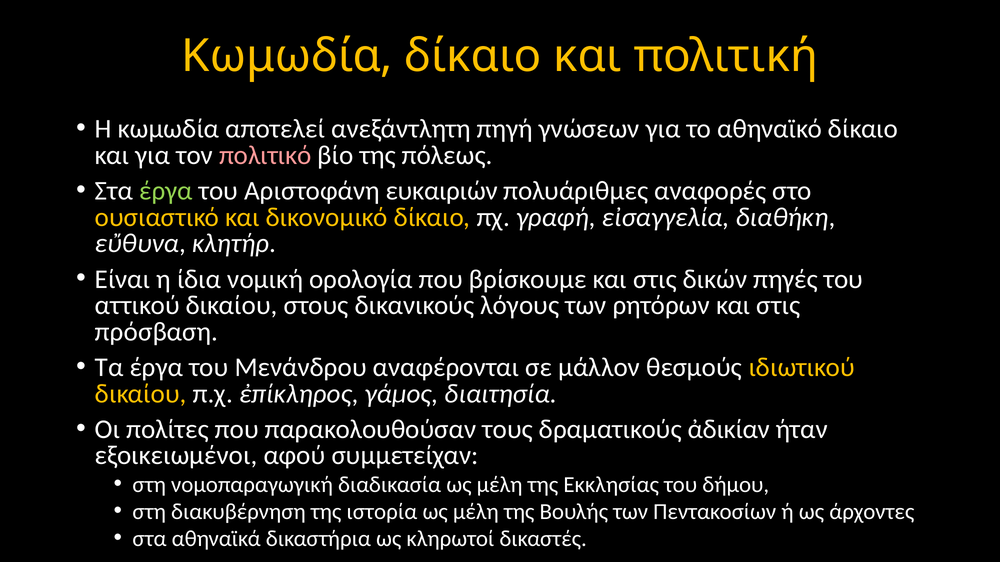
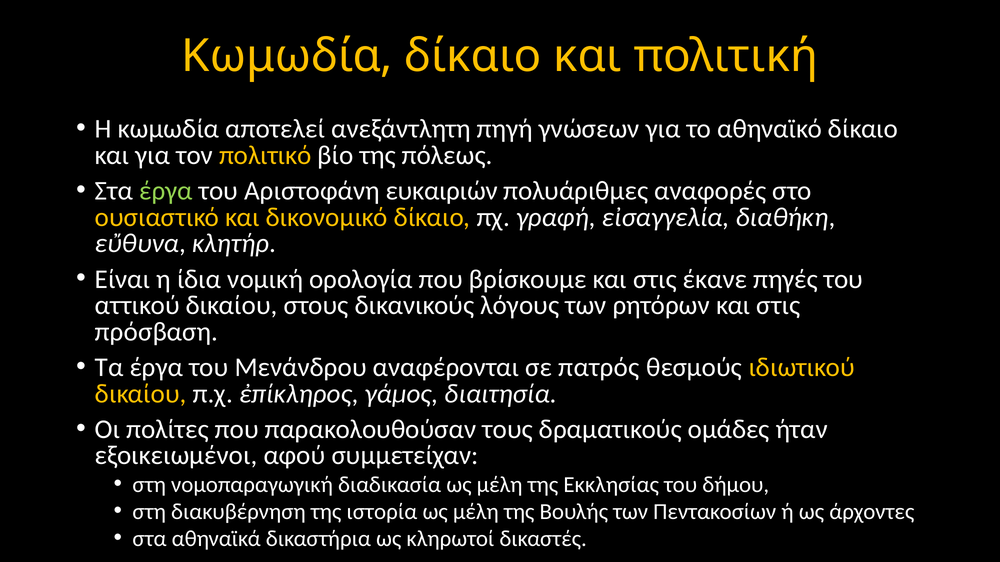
πολιτικό colour: pink -> yellow
δικών: δικών -> έκανε
μάλλον: μάλλον -> πατρός
ἀδικίαν: ἀδικίαν -> ομάδες
